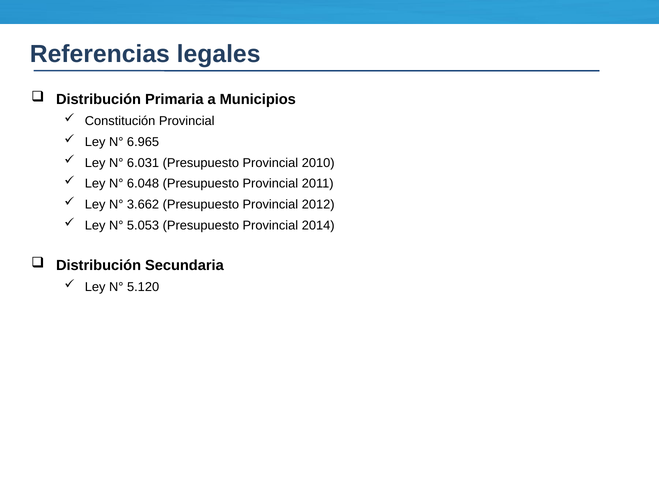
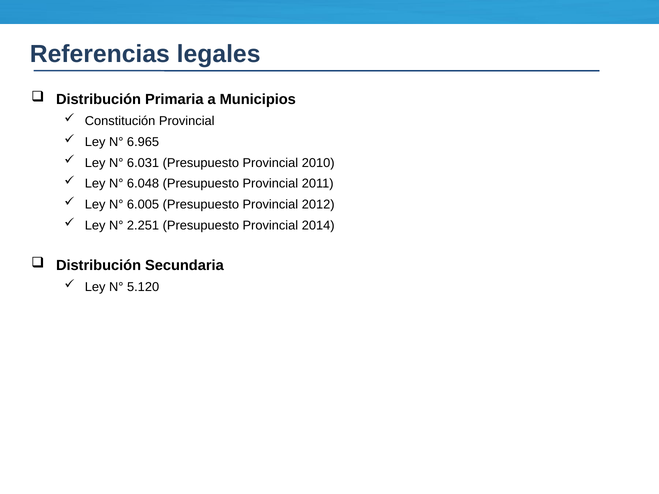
3.662: 3.662 -> 6.005
5.053: 5.053 -> 2.251
